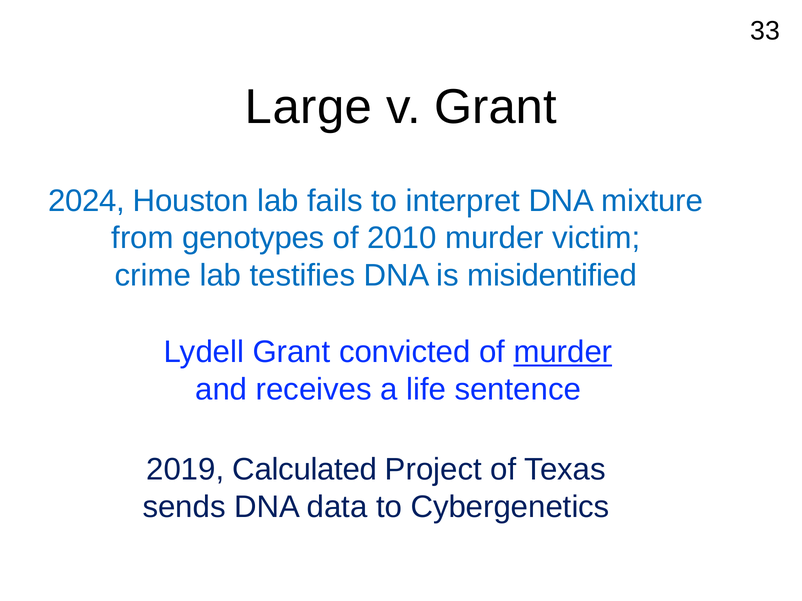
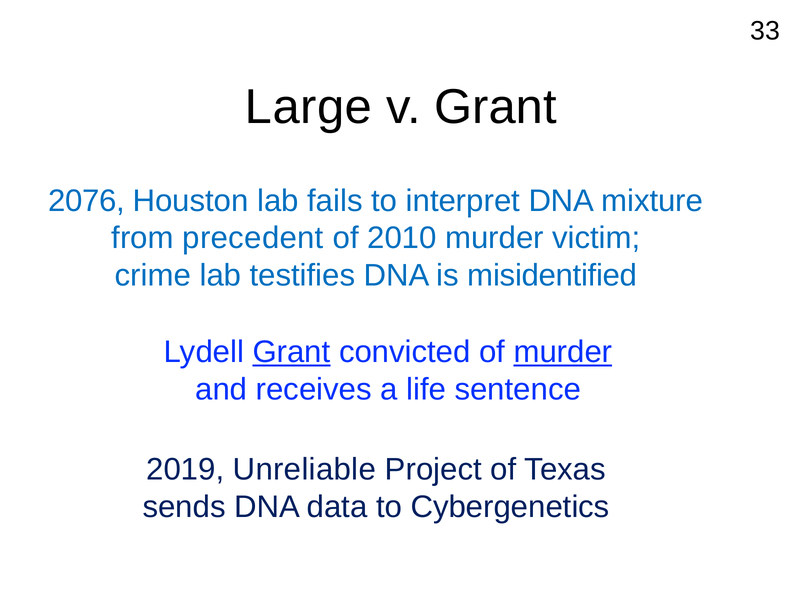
2024: 2024 -> 2076
genotypes: genotypes -> precedent
Grant at (291, 352) underline: none -> present
Calculated: Calculated -> Unreliable
